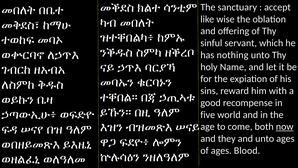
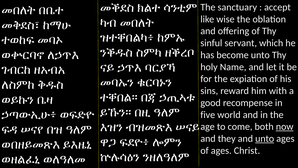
nothing: nothing -> become
unto at (265, 138) underline: none -> present
Blood: Blood -> Christ
